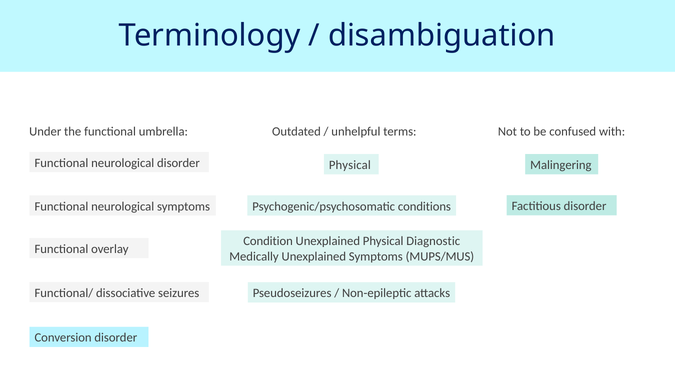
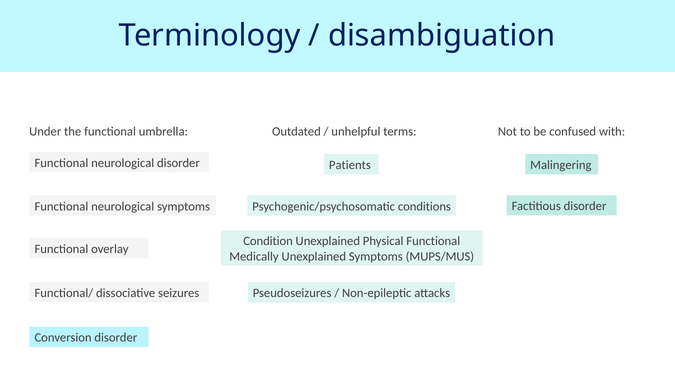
Physical at (350, 165): Physical -> Patients
Physical Diagnostic: Diagnostic -> Functional
